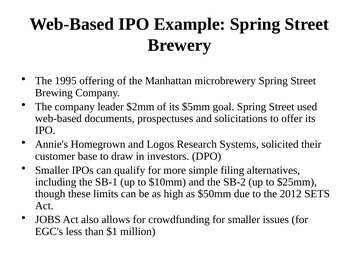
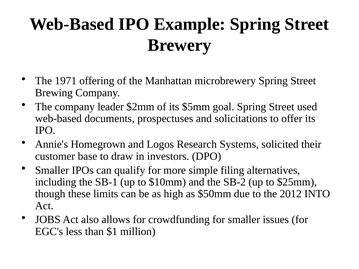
1995: 1995 -> 1971
SETS: SETS -> INTO
